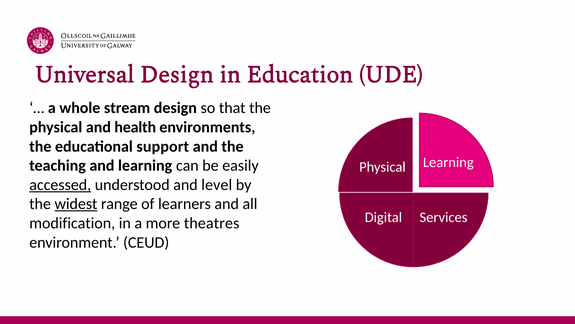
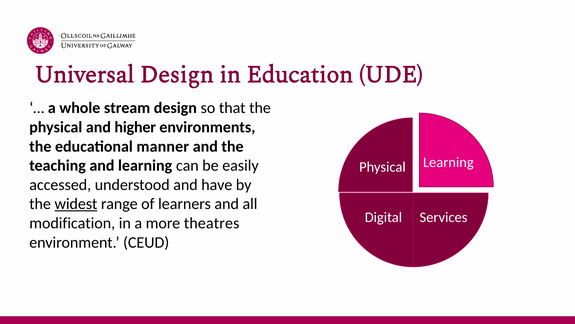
health: health -> higher
support: support -> manner
accessed underline: present -> none
level: level -> have
